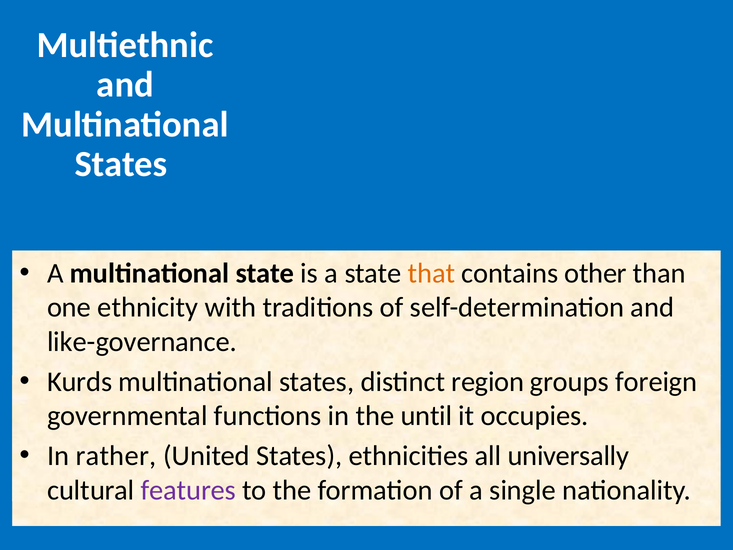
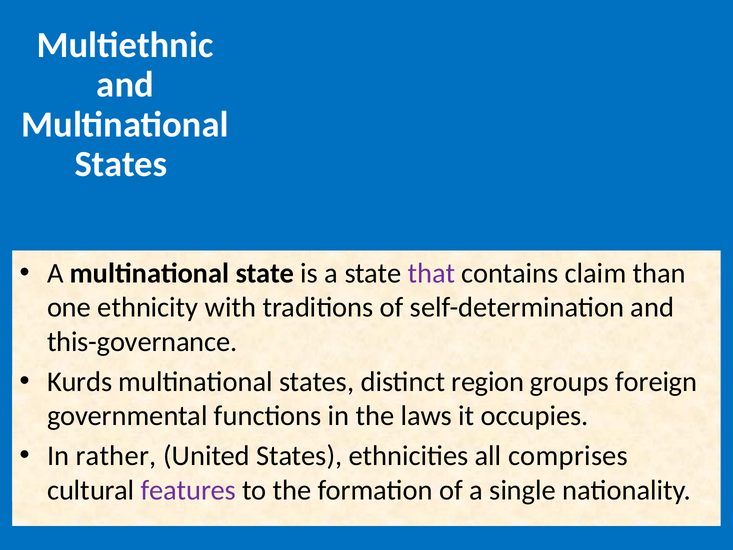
that colour: orange -> purple
other: other -> claim
like-governance: like-governance -> this-governance
until: until -> laws
universally: universally -> comprises
